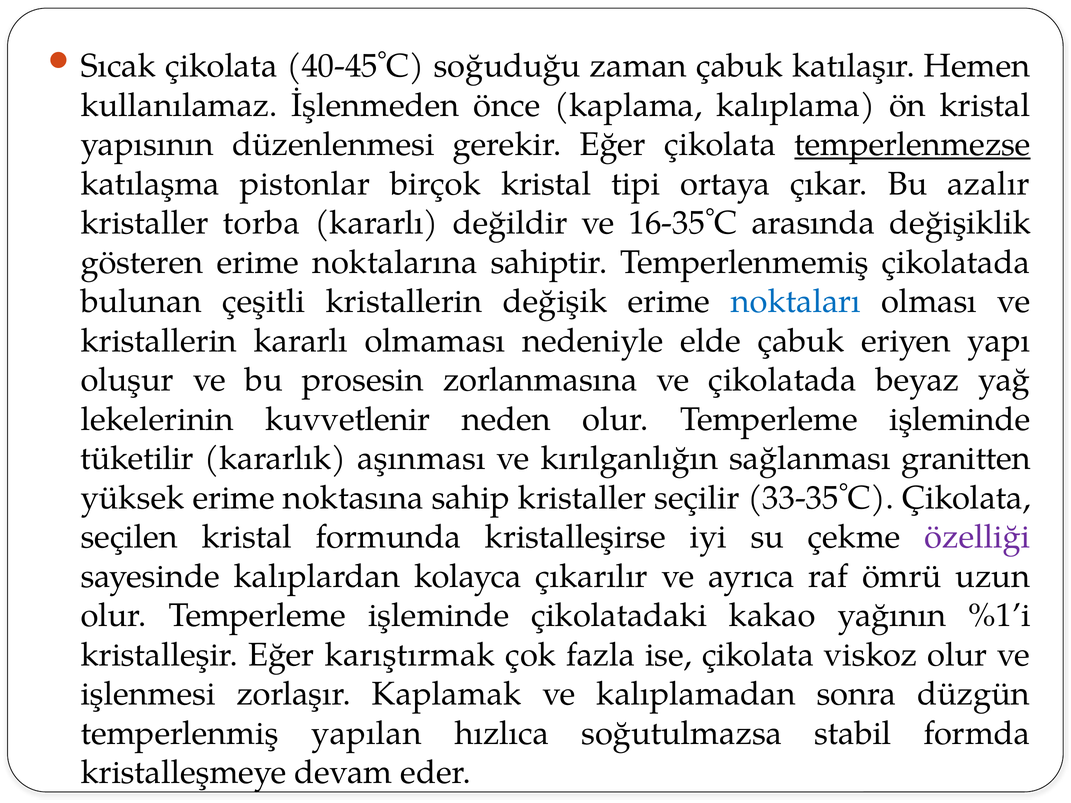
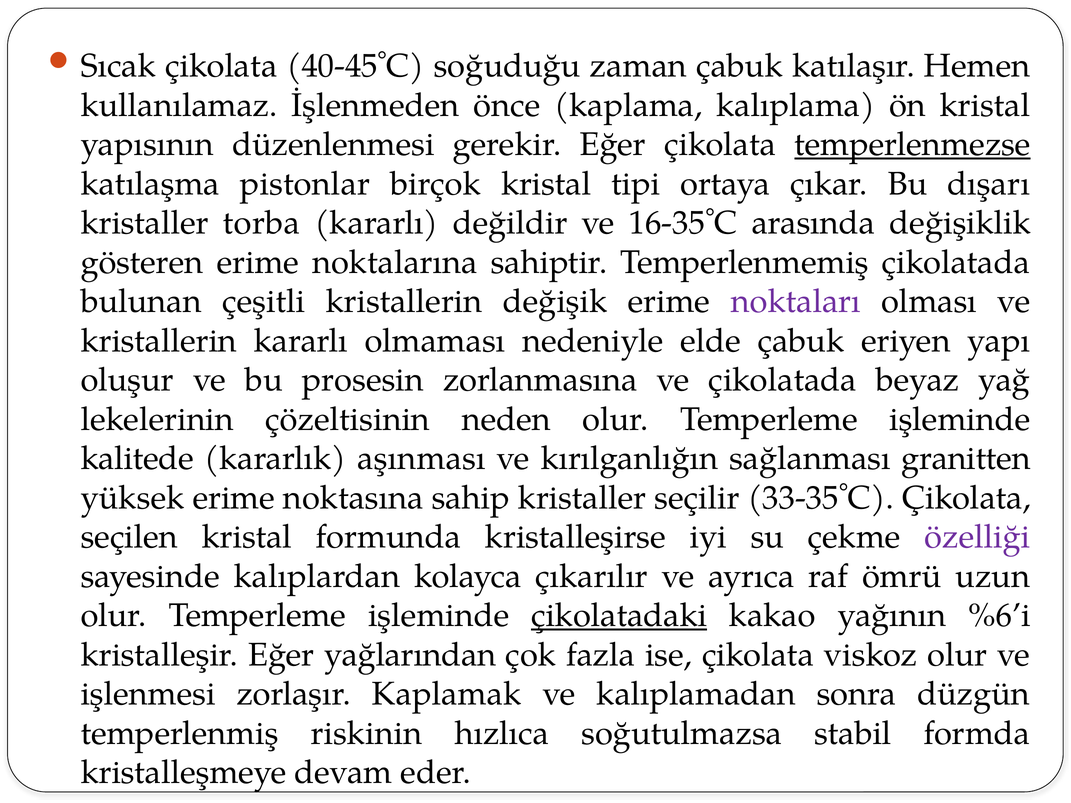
azalır: azalır -> dışarı
noktaları colour: blue -> purple
kuvvetlenir: kuvvetlenir -> çözeltisinin
tüketilir: tüketilir -> kalitede
çikolatadaki underline: none -> present
%1’i: %1’i -> %6’i
karıştırmak: karıştırmak -> yağlarından
yapılan: yapılan -> riskinin
